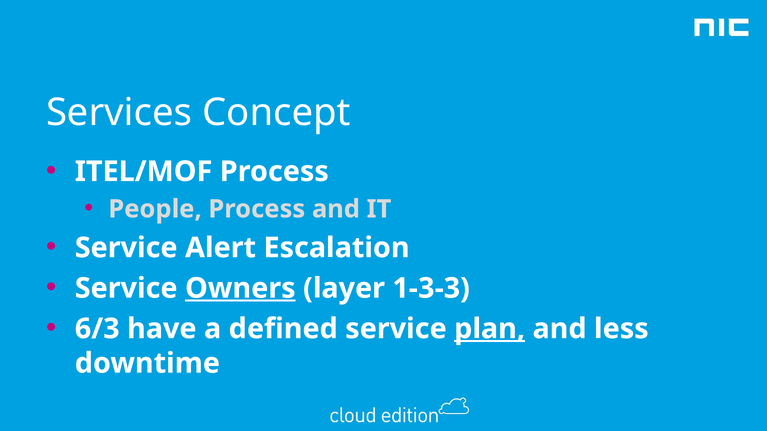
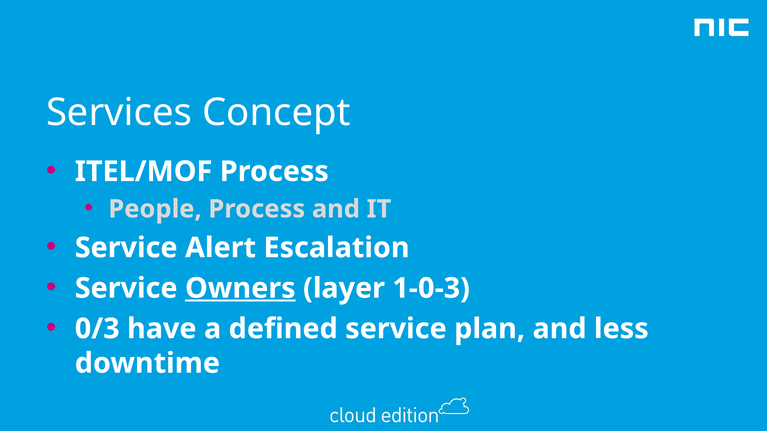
1-3-3: 1-3-3 -> 1-0-3
6/3: 6/3 -> 0/3
plan underline: present -> none
